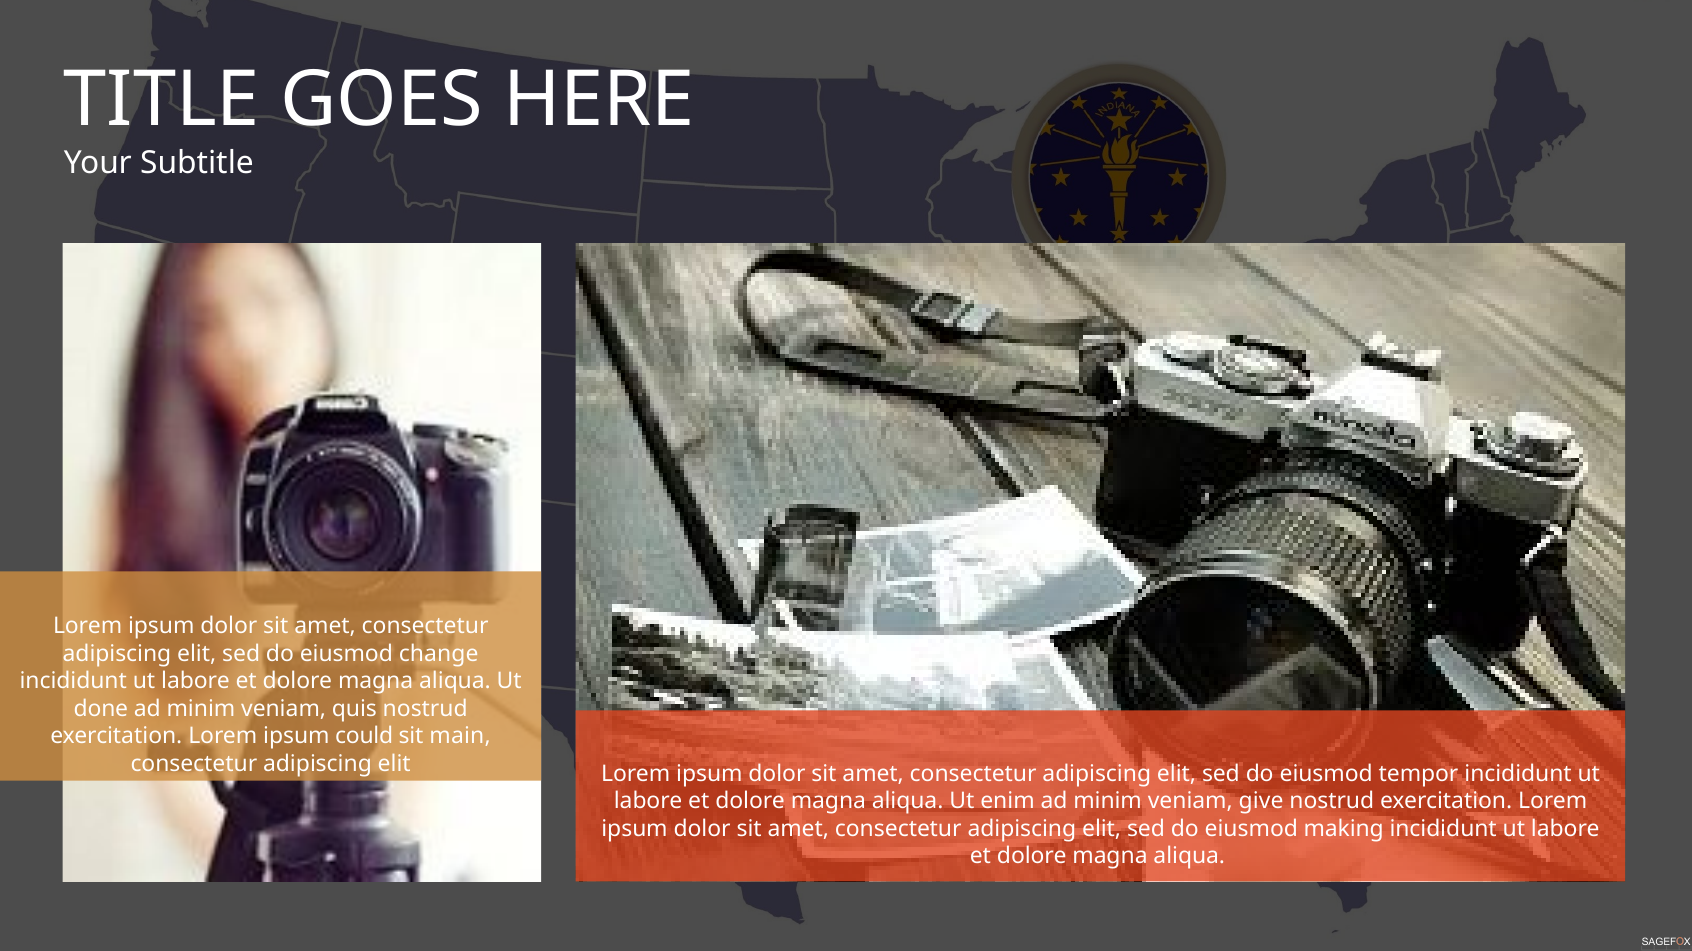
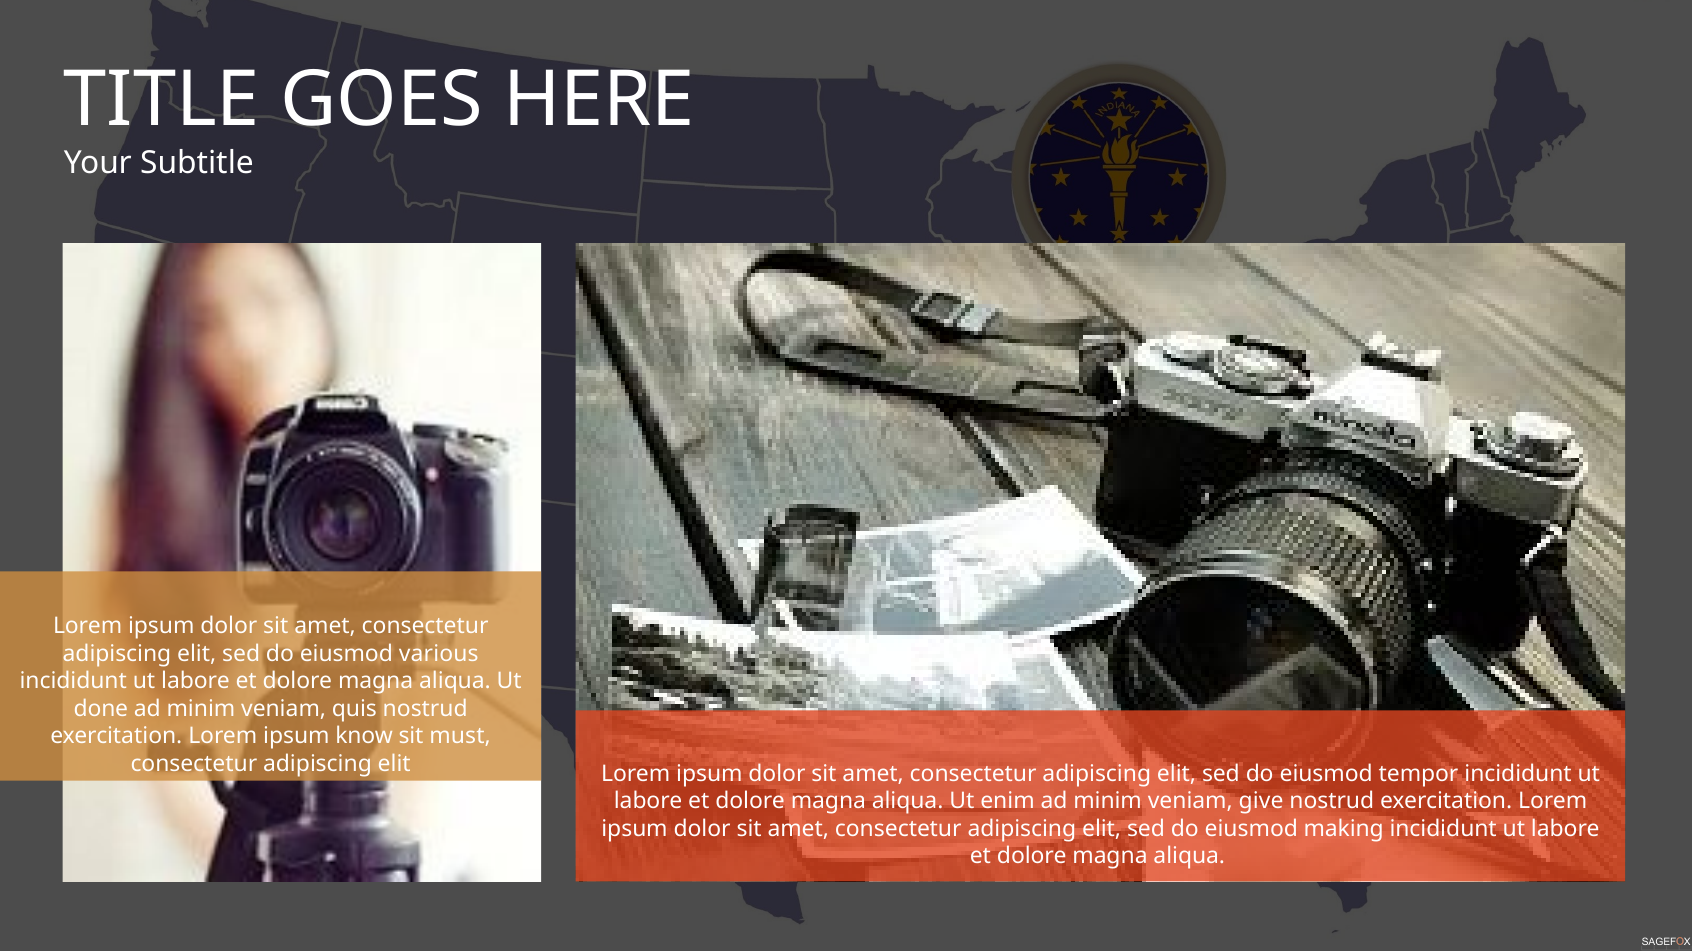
change: change -> various
could: could -> know
main: main -> must
